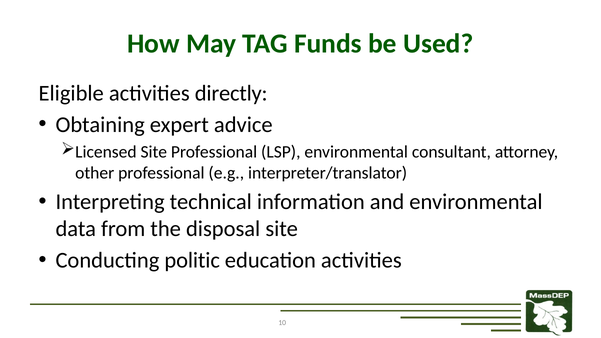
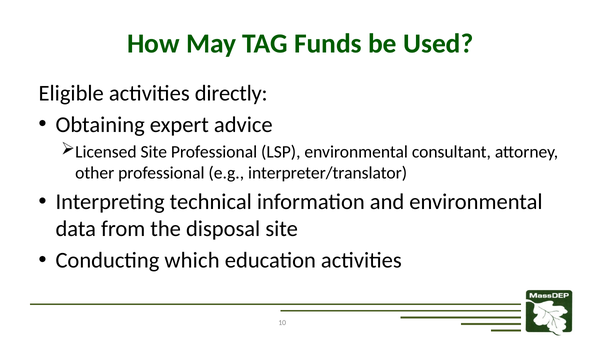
politic: politic -> which
